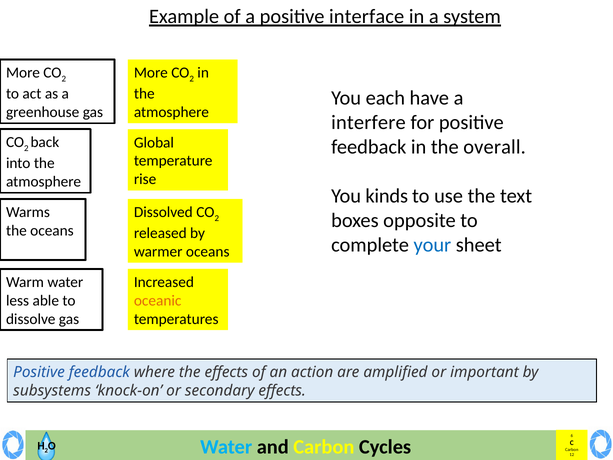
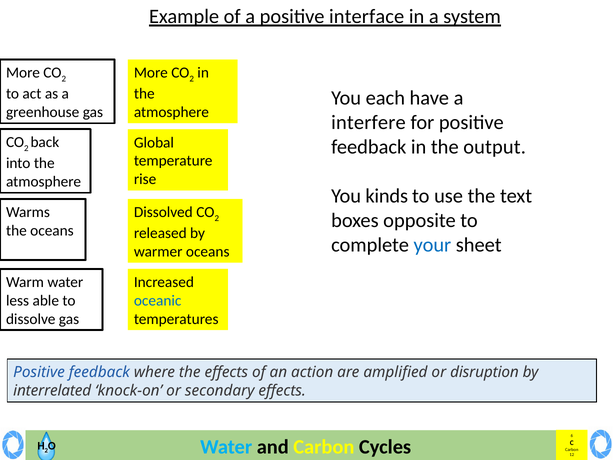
overall: overall -> output
oceanic colour: orange -> blue
important: important -> disruption
subsystems: subsystems -> interrelated
